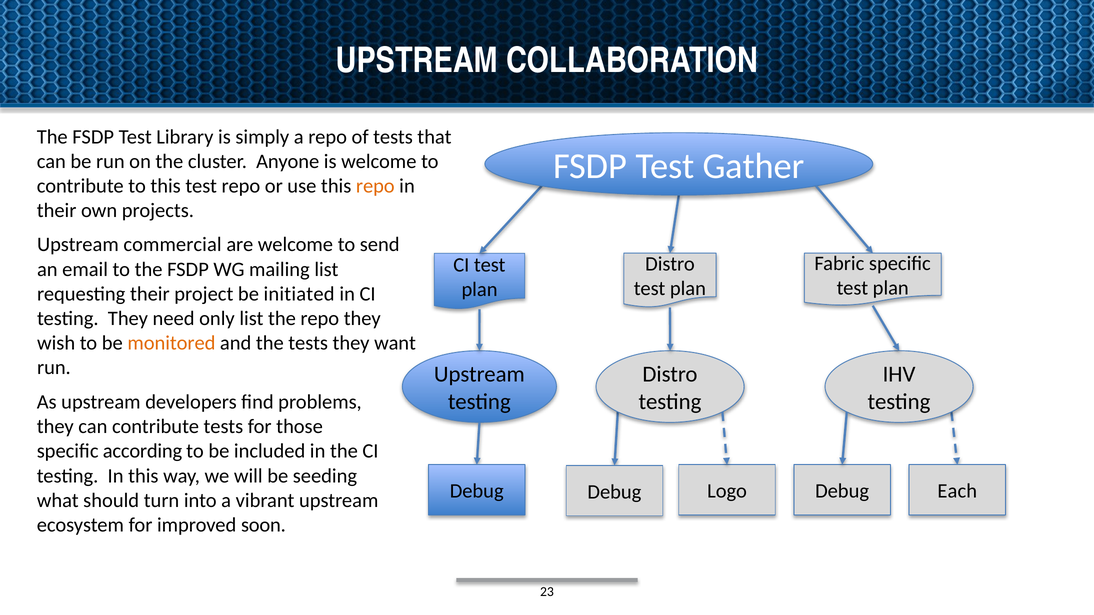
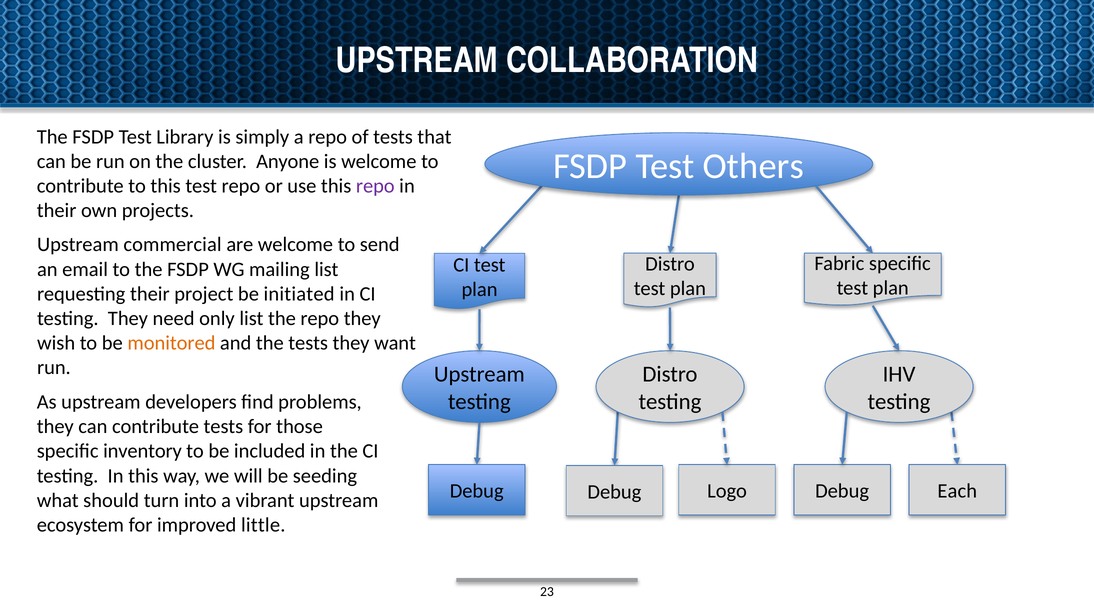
Gather: Gather -> Others
repo at (375, 186) colour: orange -> purple
according: according -> inventory
soon: soon -> little
